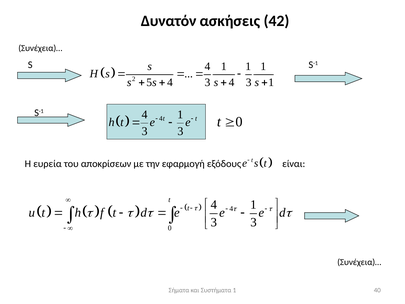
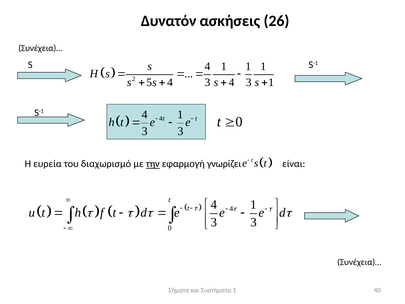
42: 42 -> 26
αποκρίσεων: αποκρίσεων -> διαχωρισμό
την underline: none -> present
εξόδους: εξόδους -> γνωρίζει
